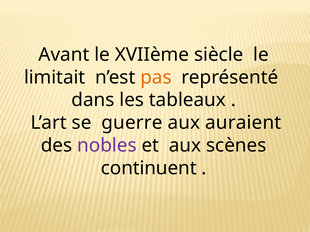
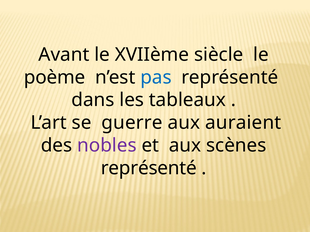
limitait: limitait -> poème
pas colour: orange -> blue
continuent at (149, 168): continuent -> représenté
